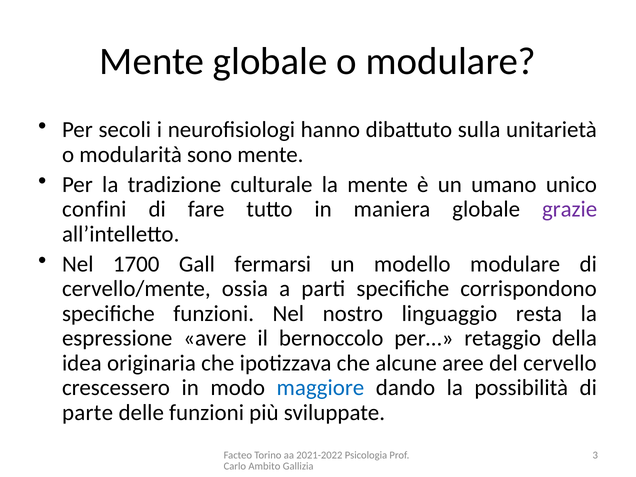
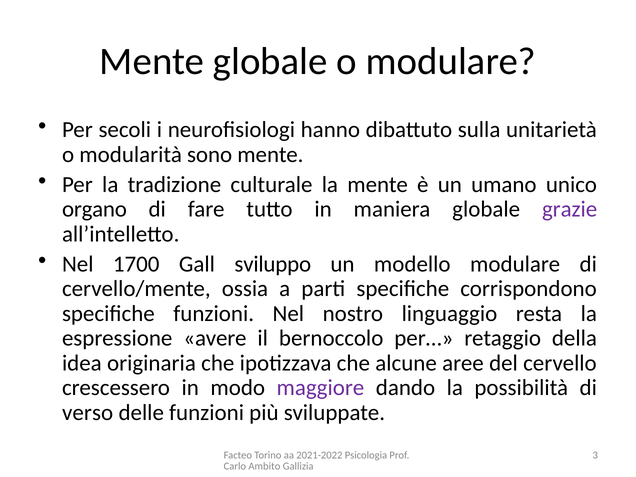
confini: confini -> organo
fermarsi: fermarsi -> sviluppo
maggiore colour: blue -> purple
parte: parte -> verso
